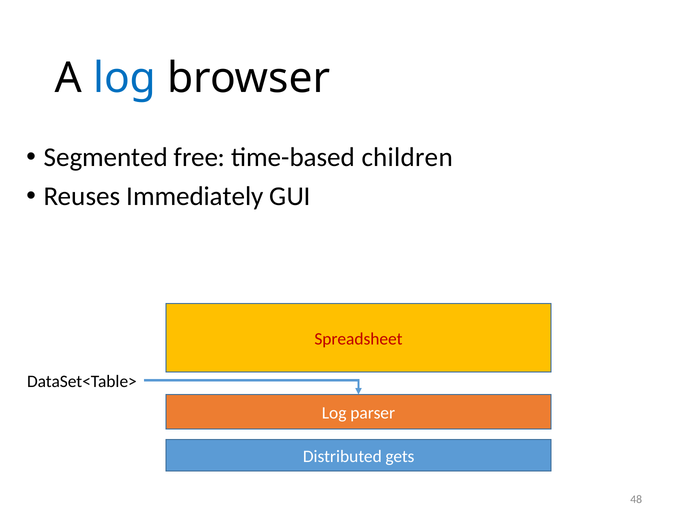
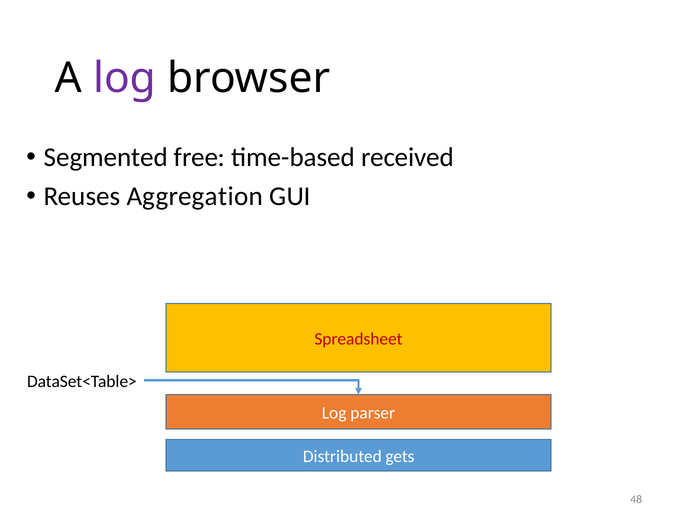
log at (125, 78) colour: blue -> purple
children: children -> received
Immediately: Immediately -> Aggregation
